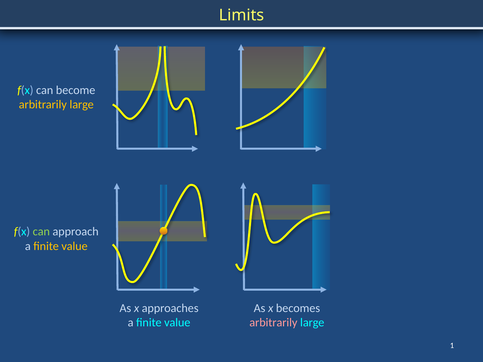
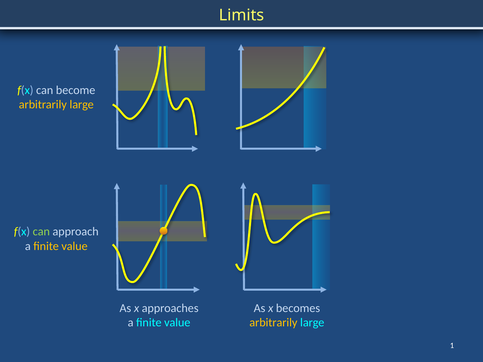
arbitrarily at (273, 323) colour: pink -> yellow
